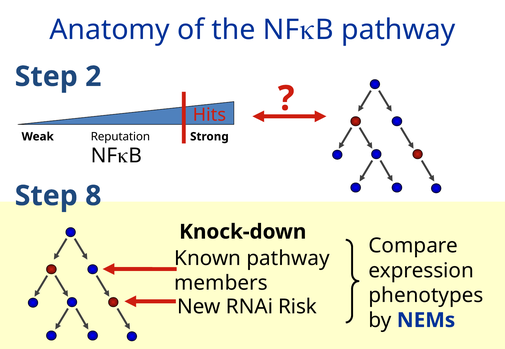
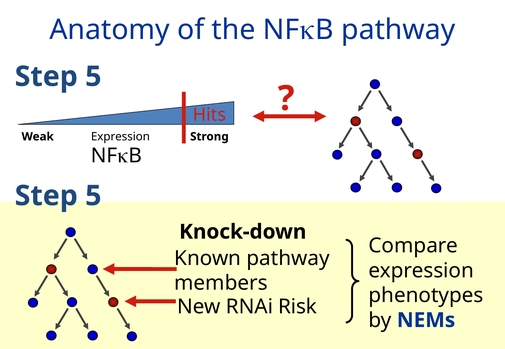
2 at (93, 77): 2 -> 5
Reputation at (120, 137): Reputation -> Expression
8 at (93, 196): 8 -> 5
